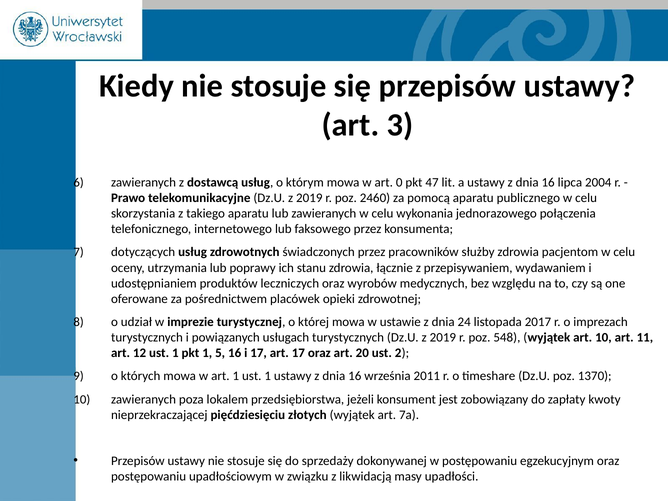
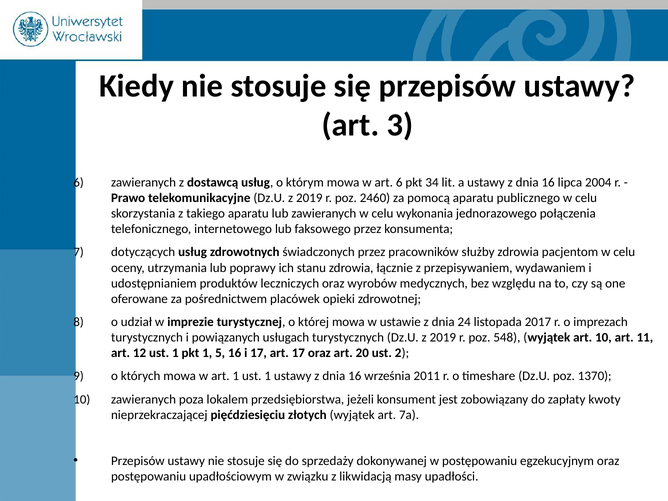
art 0: 0 -> 6
47: 47 -> 34
